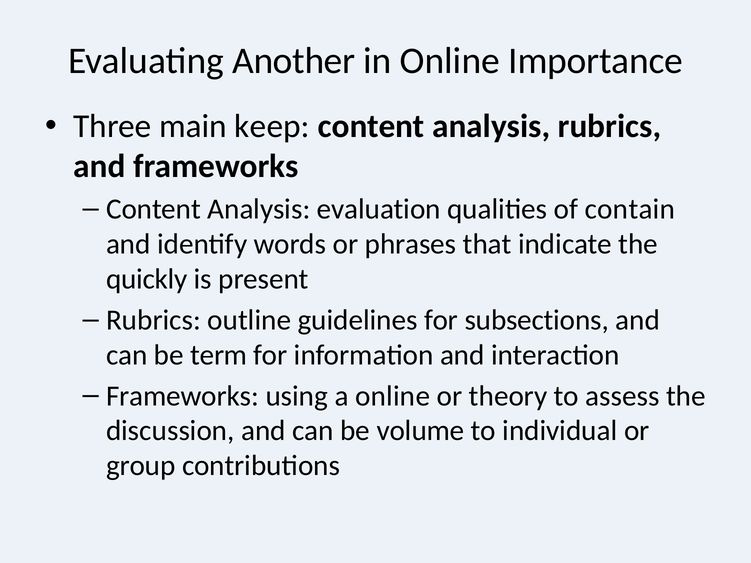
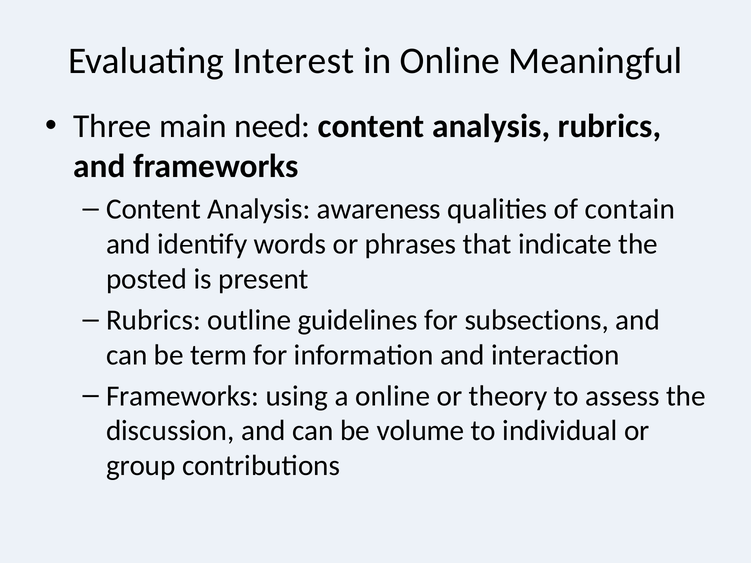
Another: Another -> Interest
Importance: Importance -> Meaningful
keep: keep -> need
evaluation: evaluation -> awareness
quickly: quickly -> posted
